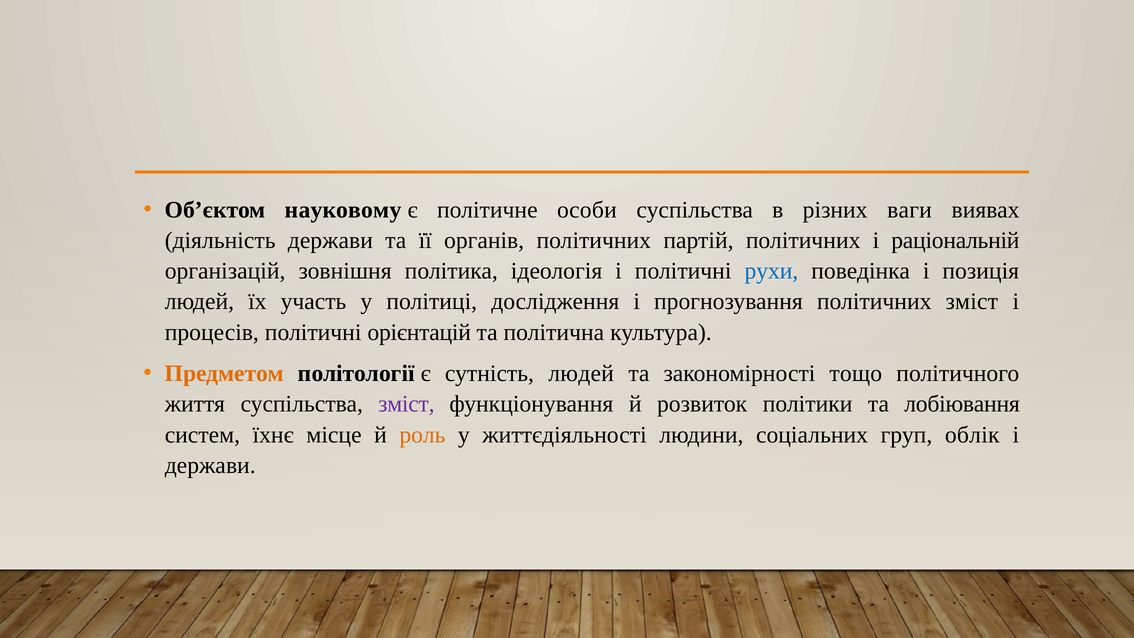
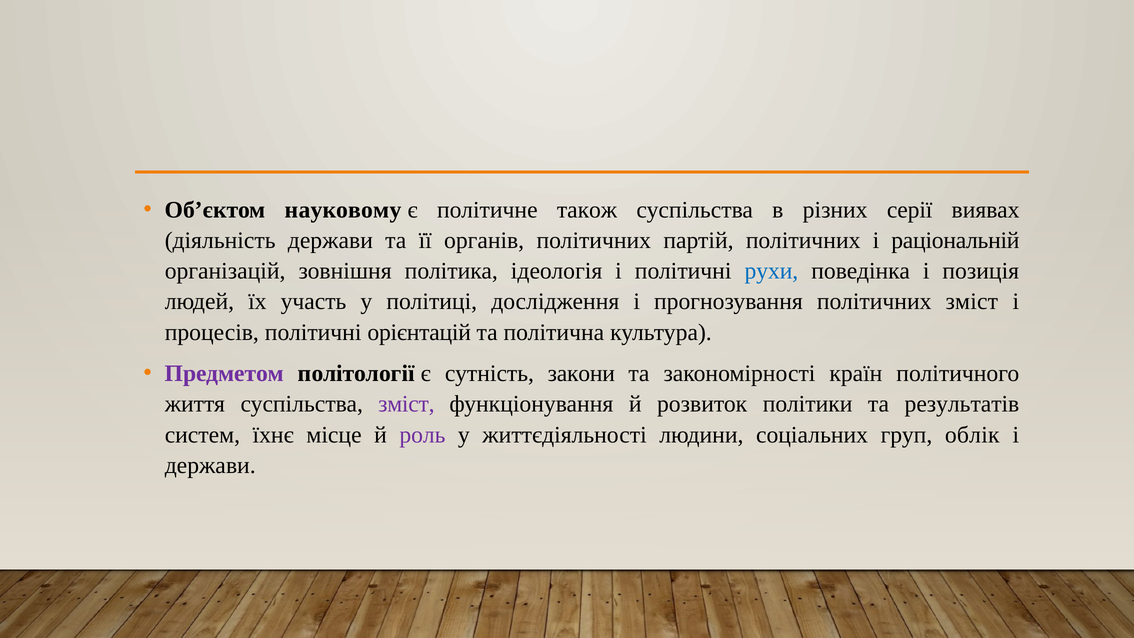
особи: особи -> також
ваги: ваги -> серії
Предметом colour: orange -> purple
сутність людей: людей -> закони
тощо: тощо -> країн
лобіювання: лобіювання -> результатів
роль colour: orange -> purple
